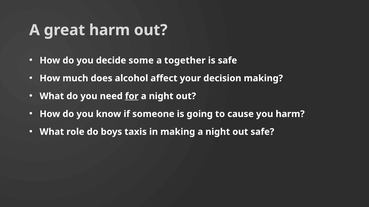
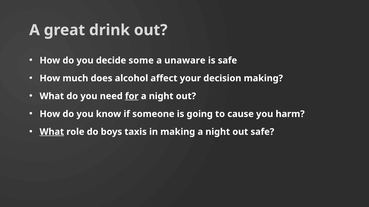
great harm: harm -> drink
together: together -> unaware
What at (52, 132) underline: none -> present
